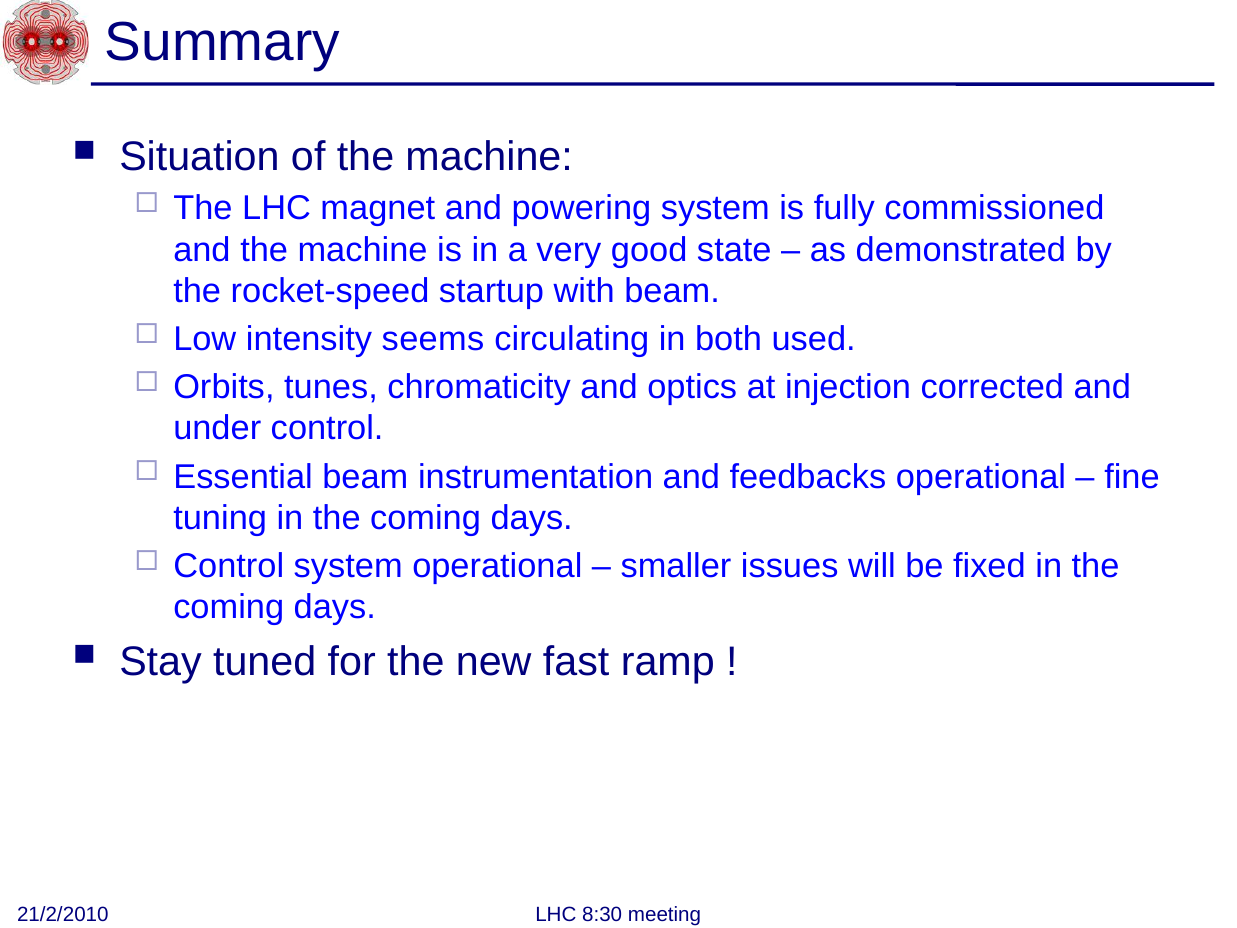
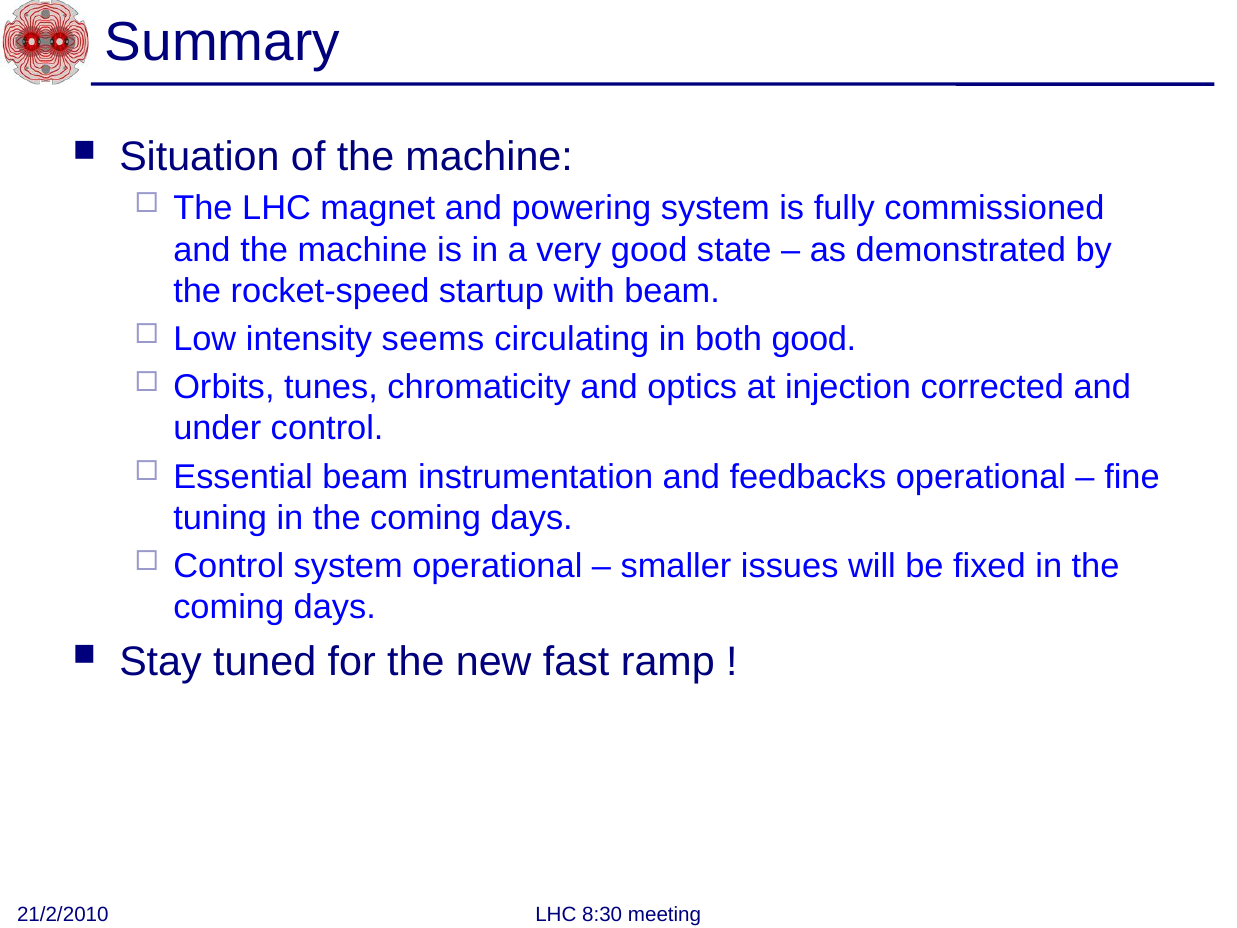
both used: used -> good
